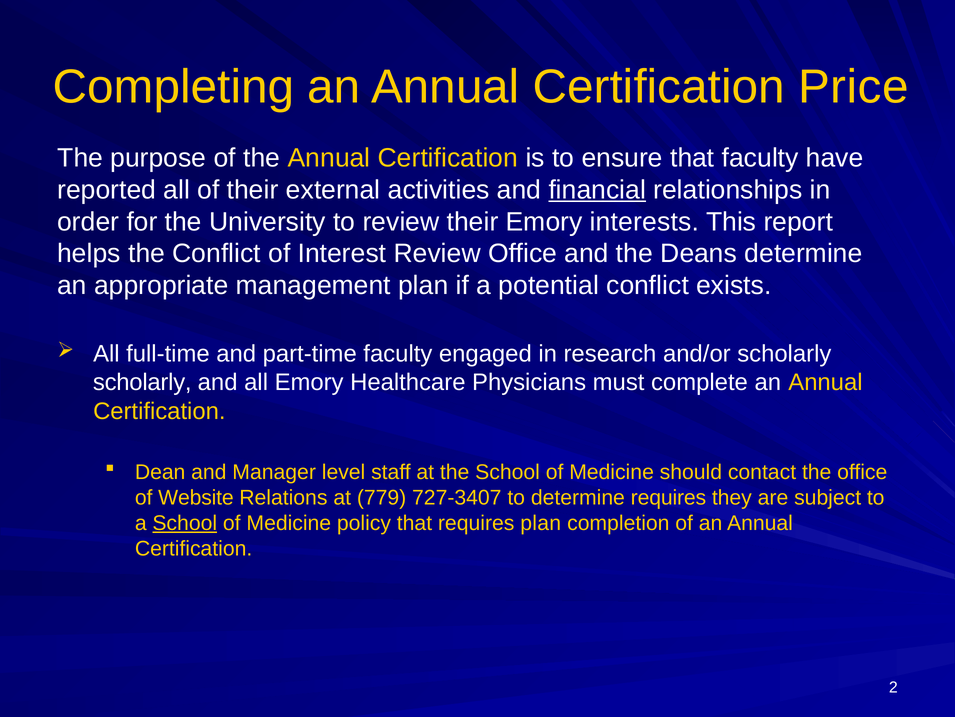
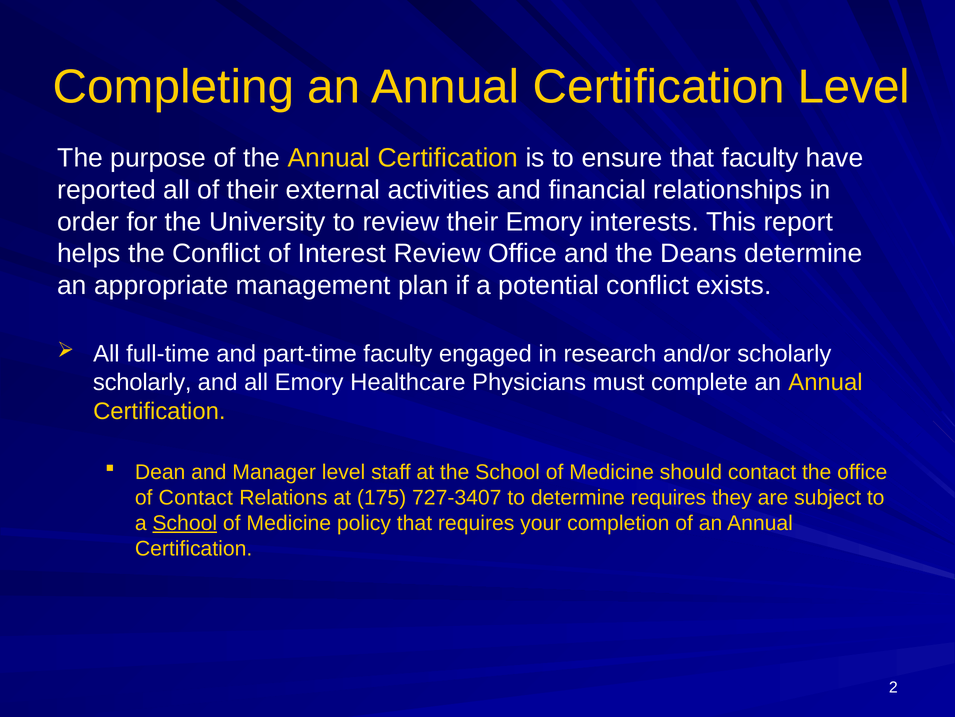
Certification Price: Price -> Level
financial underline: present -> none
of Website: Website -> Contact
779: 779 -> 175
requires plan: plan -> your
